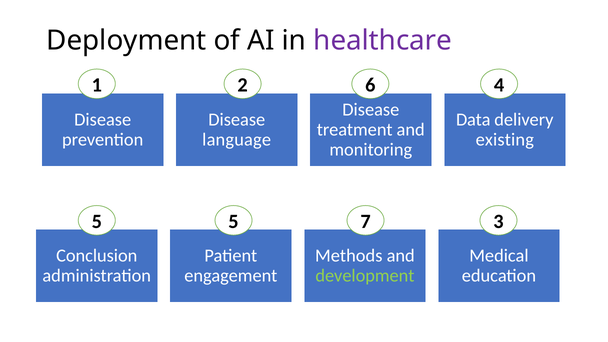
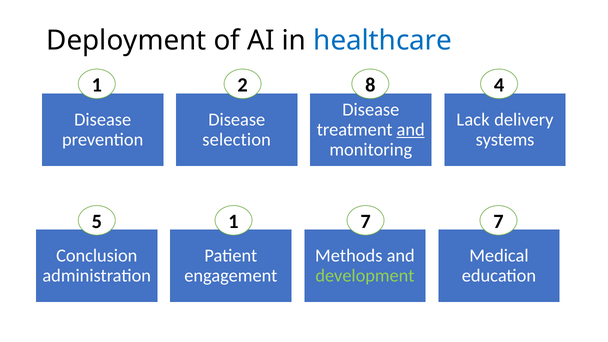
healthcare colour: purple -> blue
6: 6 -> 8
Data: Data -> Lack
and at (411, 130) underline: none -> present
language: language -> selection
existing: existing -> systems
5 5: 5 -> 1
7 3: 3 -> 7
